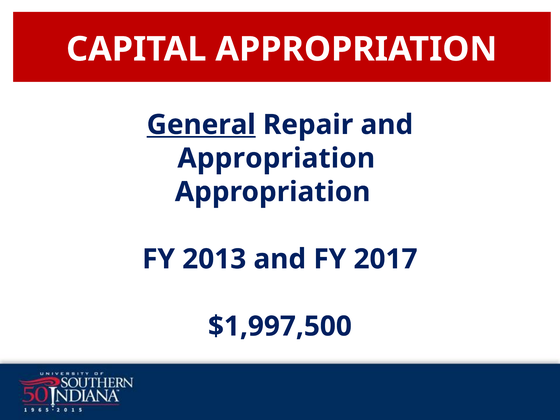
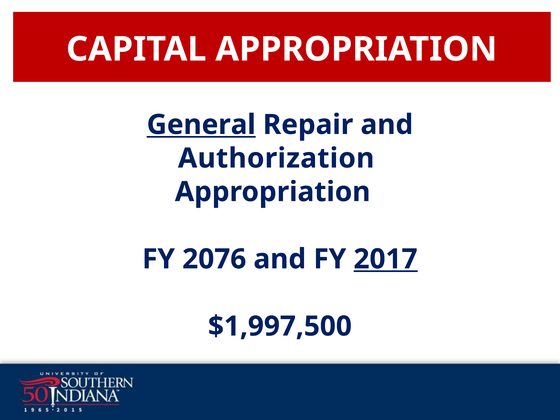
Appropriation at (276, 158): Appropriation -> Authorization
2013: 2013 -> 2076
2017 underline: none -> present
